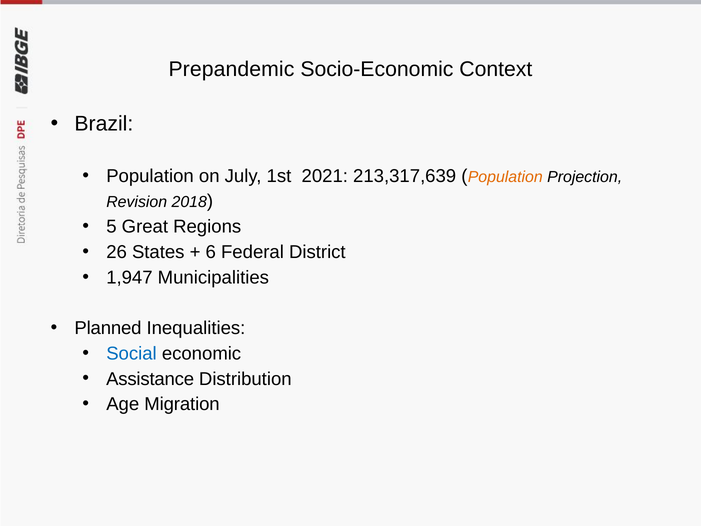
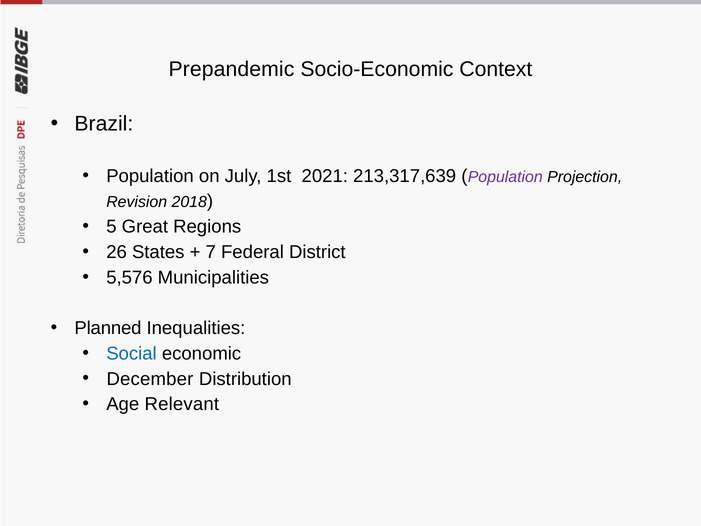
Population at (505, 177) colour: orange -> purple
6: 6 -> 7
1,947: 1,947 -> 5,576
Assistance: Assistance -> December
Migration: Migration -> Relevant
